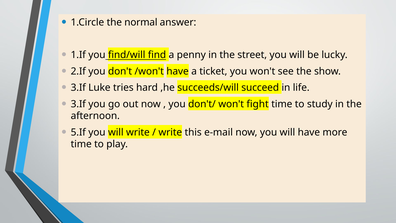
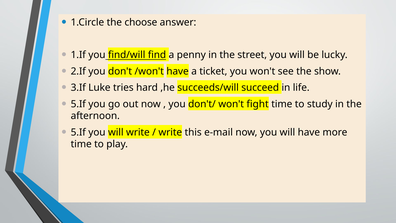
normal: normal -> choose
3.If at (78, 104): 3.If -> 5.If
